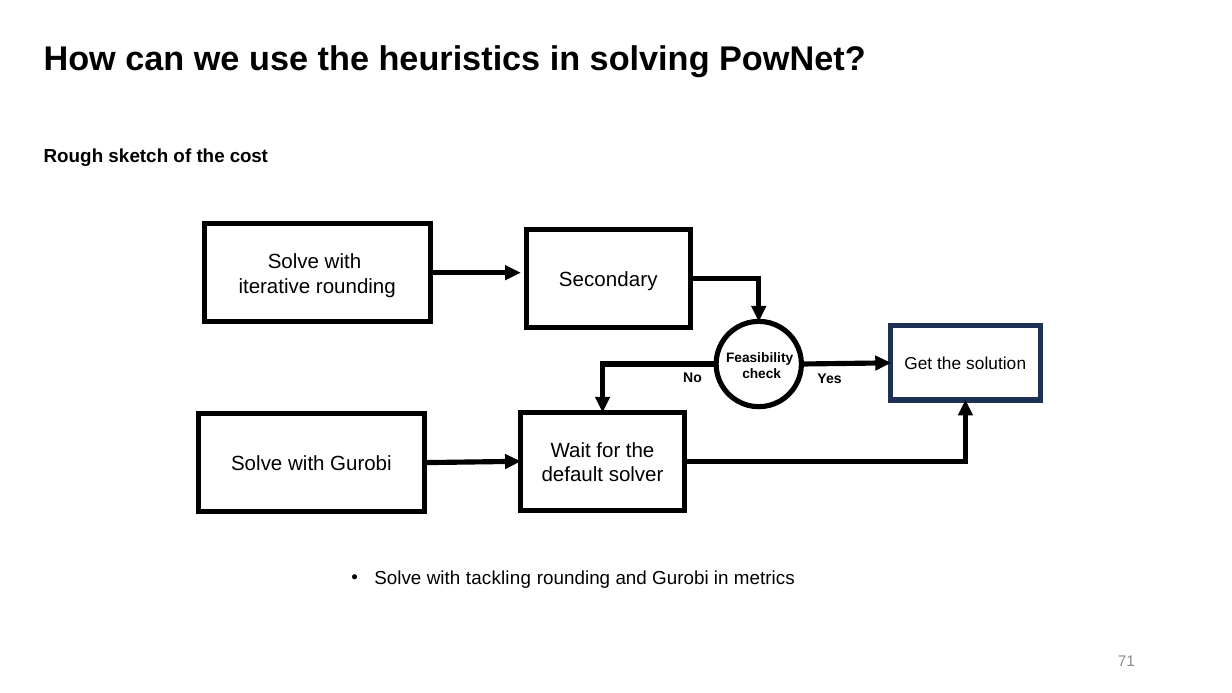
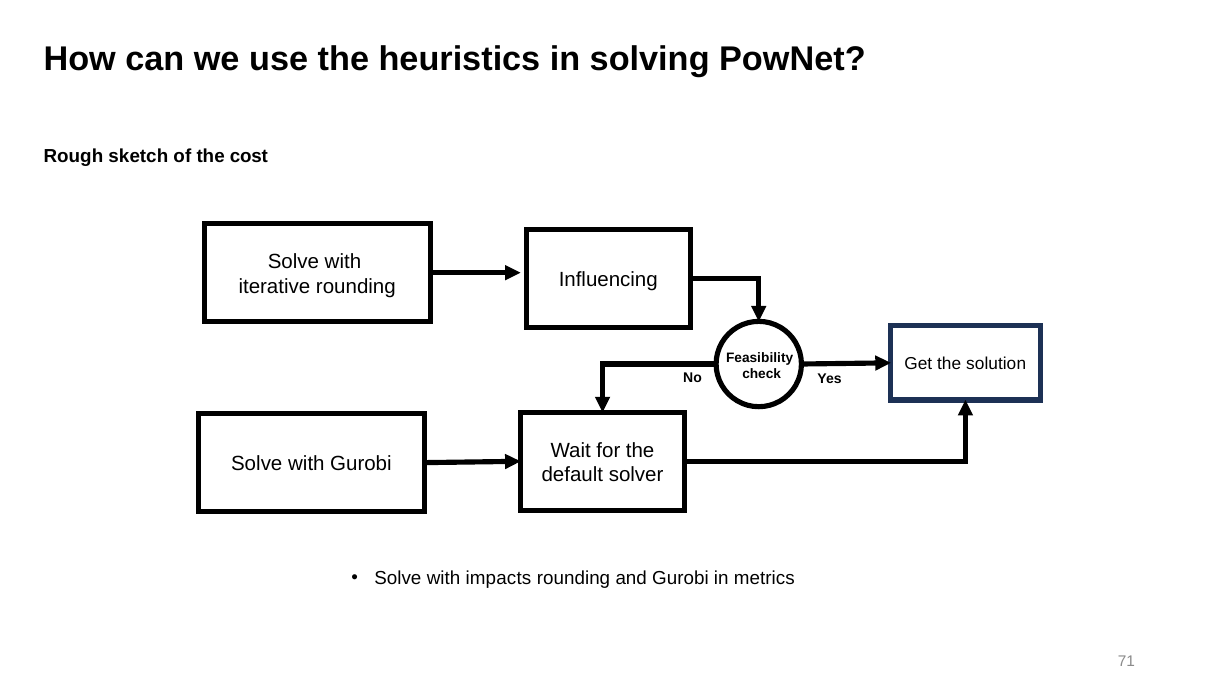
Secondary: Secondary -> Influencing
tackling: tackling -> impacts
